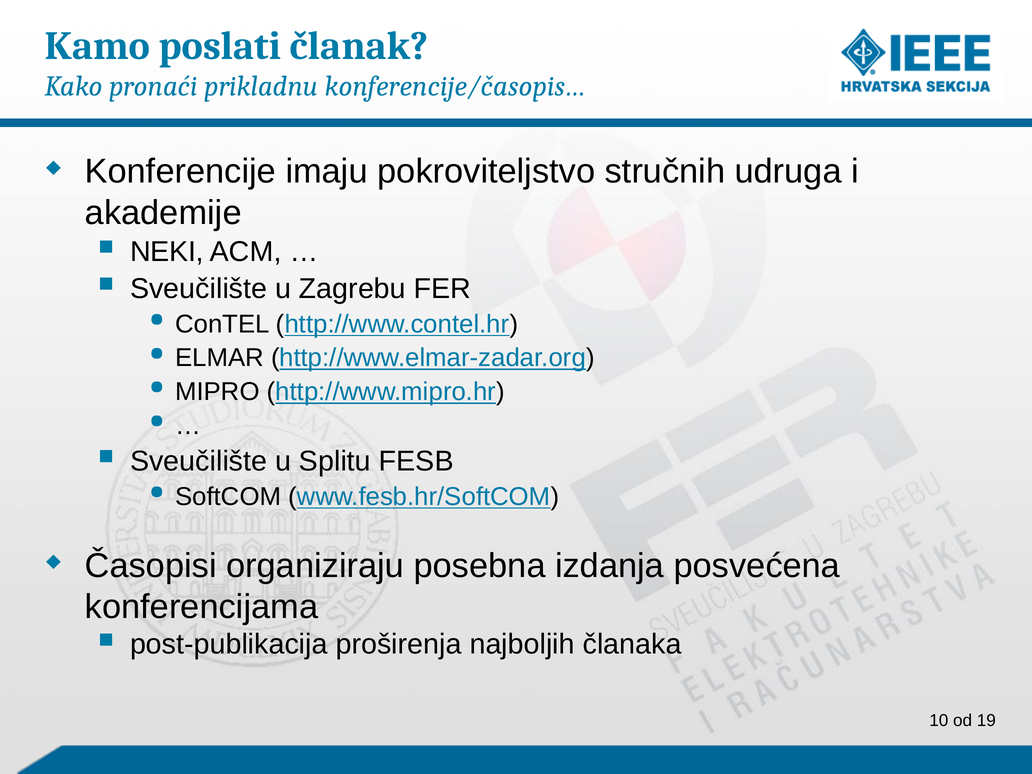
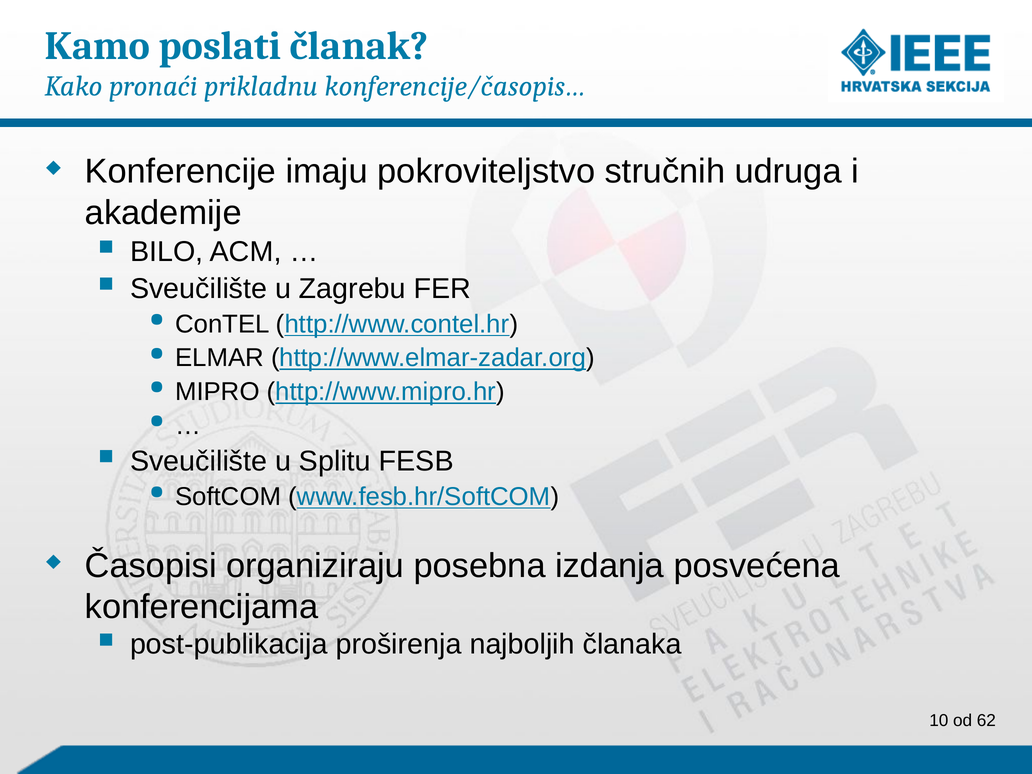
NEKI: NEKI -> BILO
19: 19 -> 62
